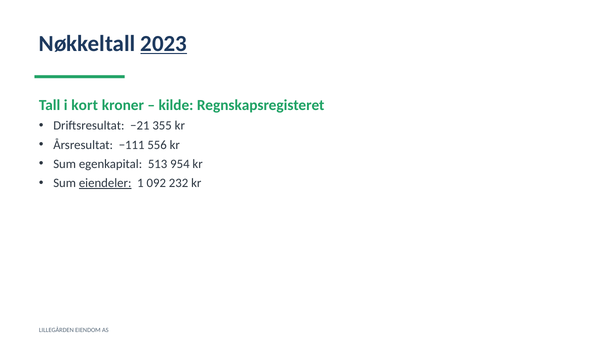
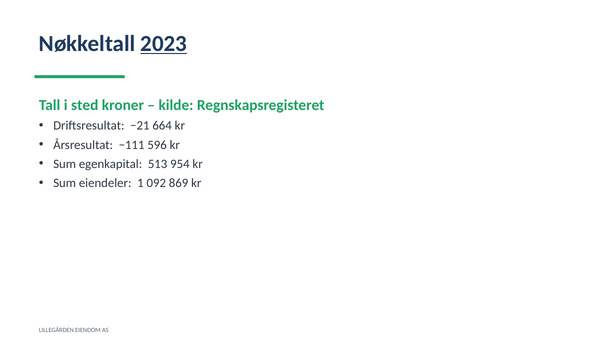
kort: kort -> sted
355: 355 -> 664
556: 556 -> 596
eiendeler underline: present -> none
232: 232 -> 869
